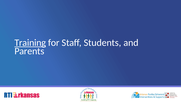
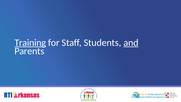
and underline: none -> present
